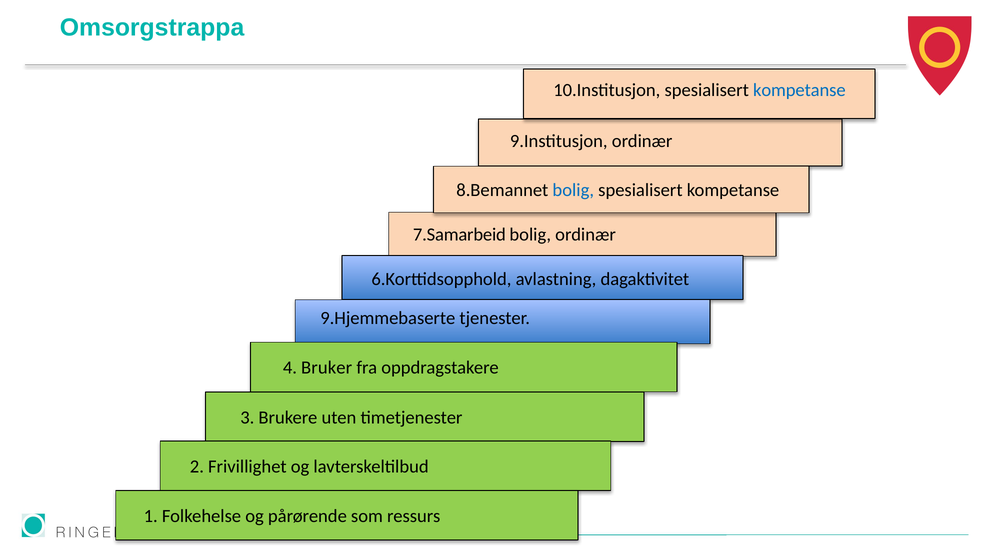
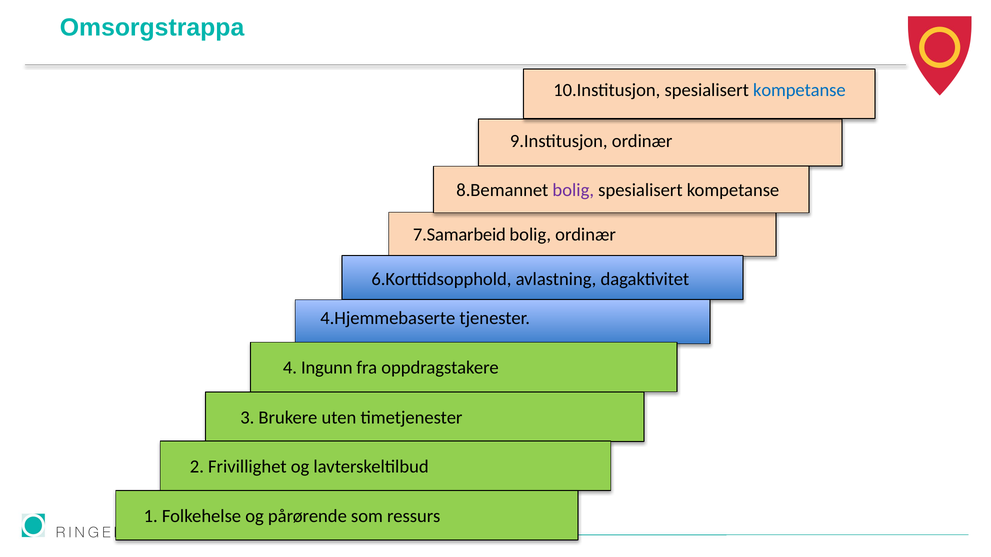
bolig at (573, 190) colour: blue -> purple
9.Hjemmebaserte: 9.Hjemmebaserte -> 4.Hjemmebaserte
Bruker: Bruker -> Ingunn
